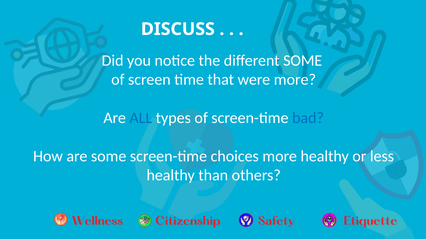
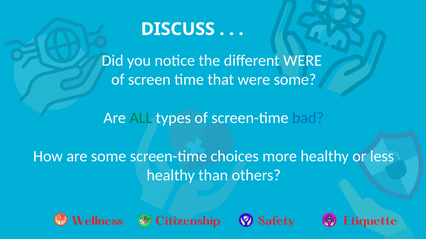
different SOME: SOME -> WERE
were more: more -> some
ALL colour: blue -> green
